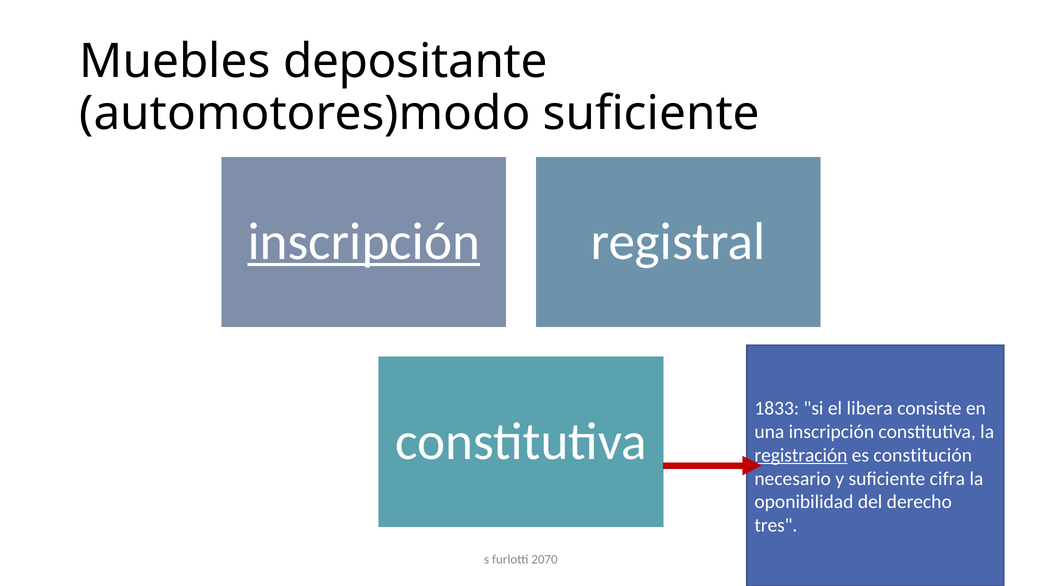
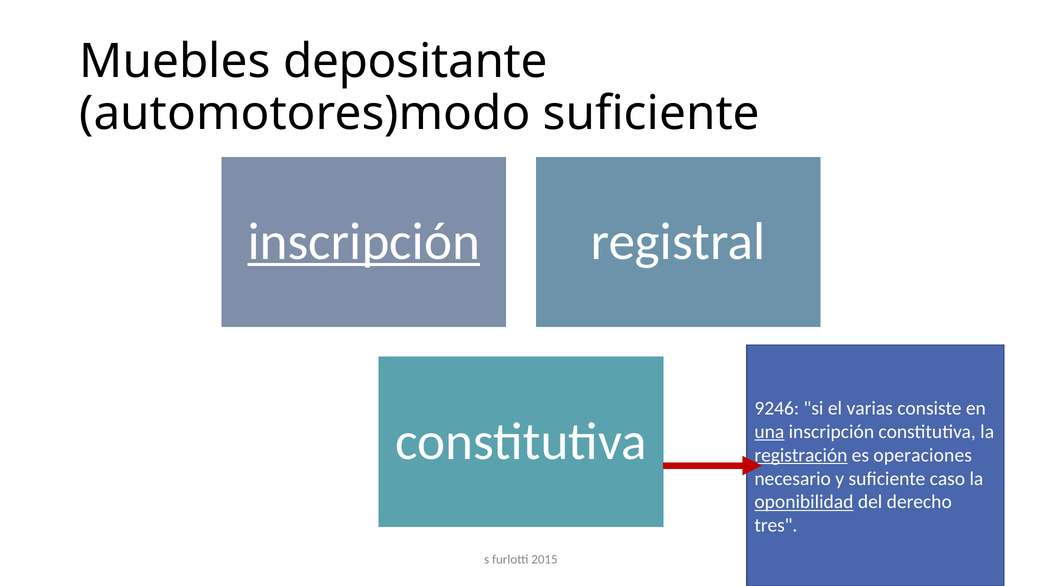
1833: 1833 -> 9246
libera: libera -> varias
una underline: none -> present
constitución: constitución -> operaciones
cifra: cifra -> caso
oponibilidad underline: none -> present
2070: 2070 -> 2015
